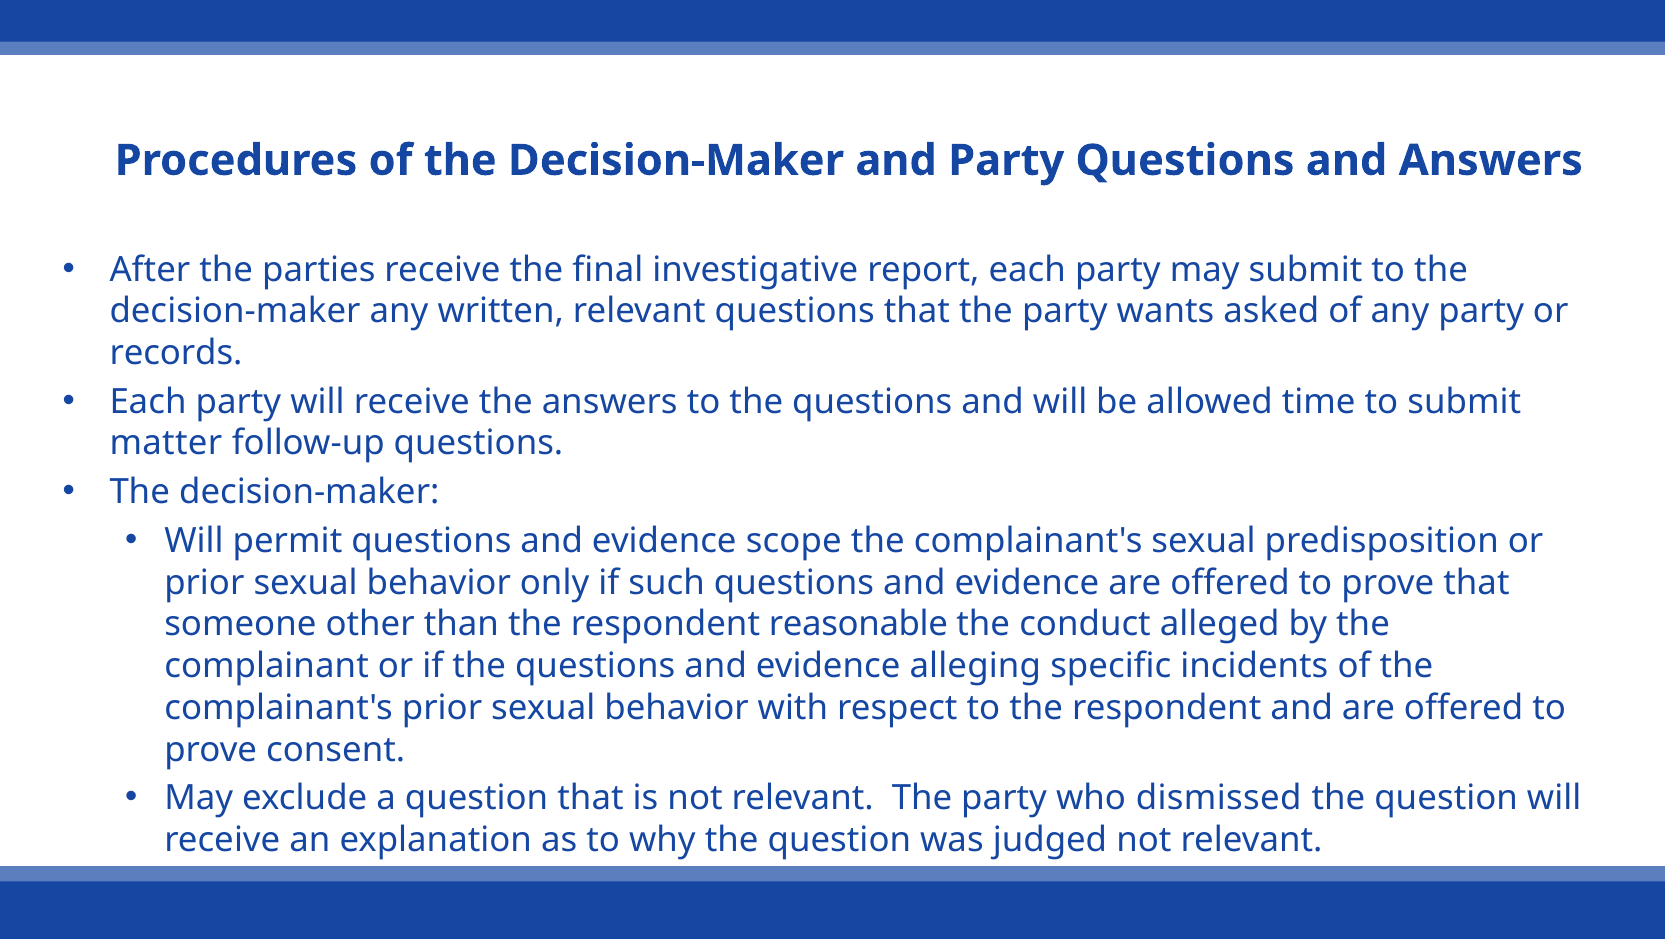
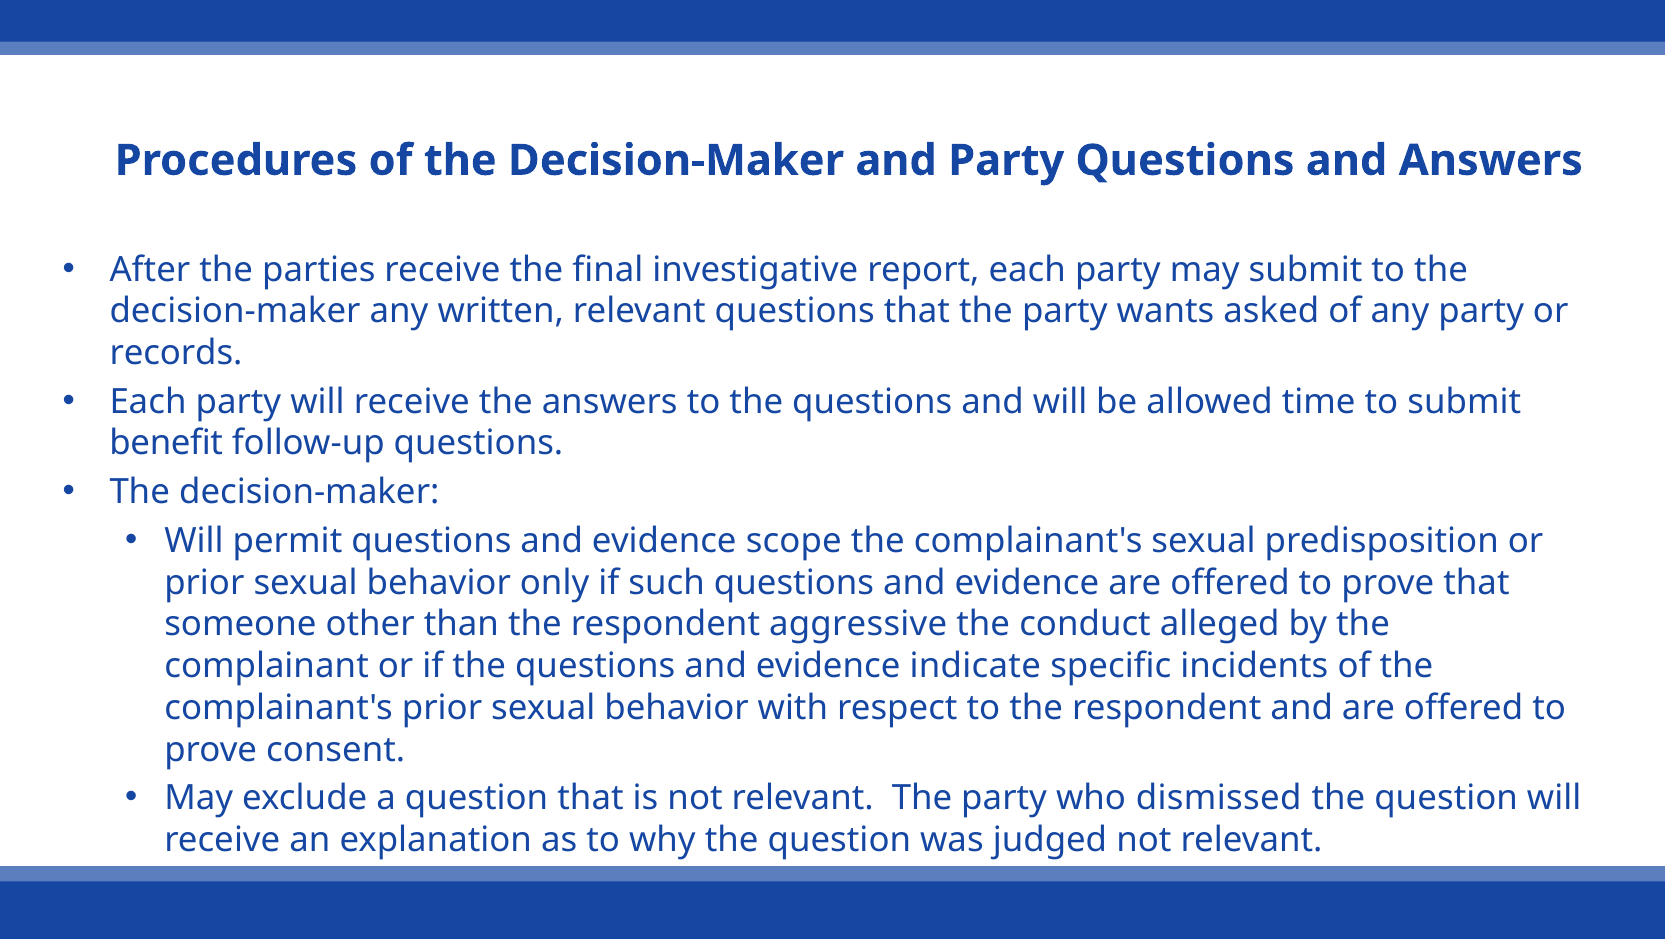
matter: matter -> benefit
reasonable: reasonable -> aggressive
alleging: alleging -> indicate
